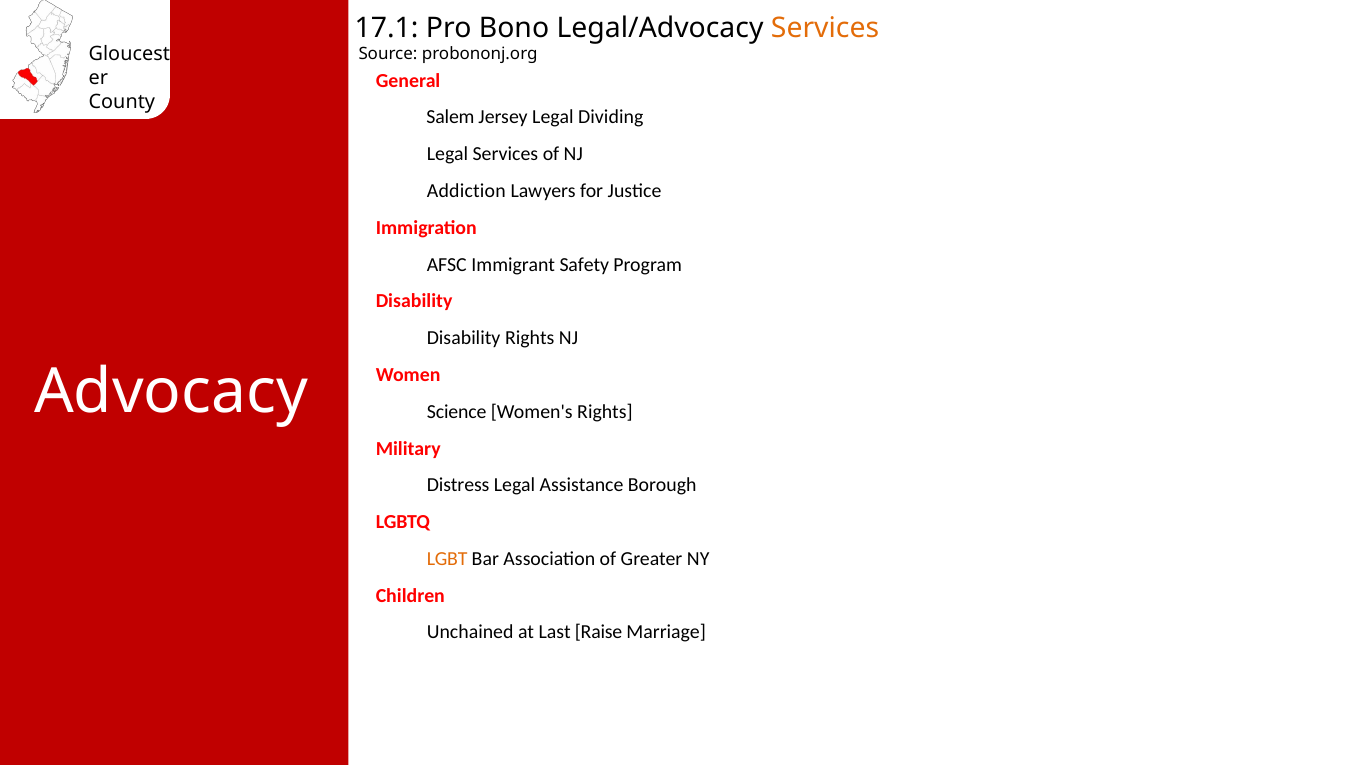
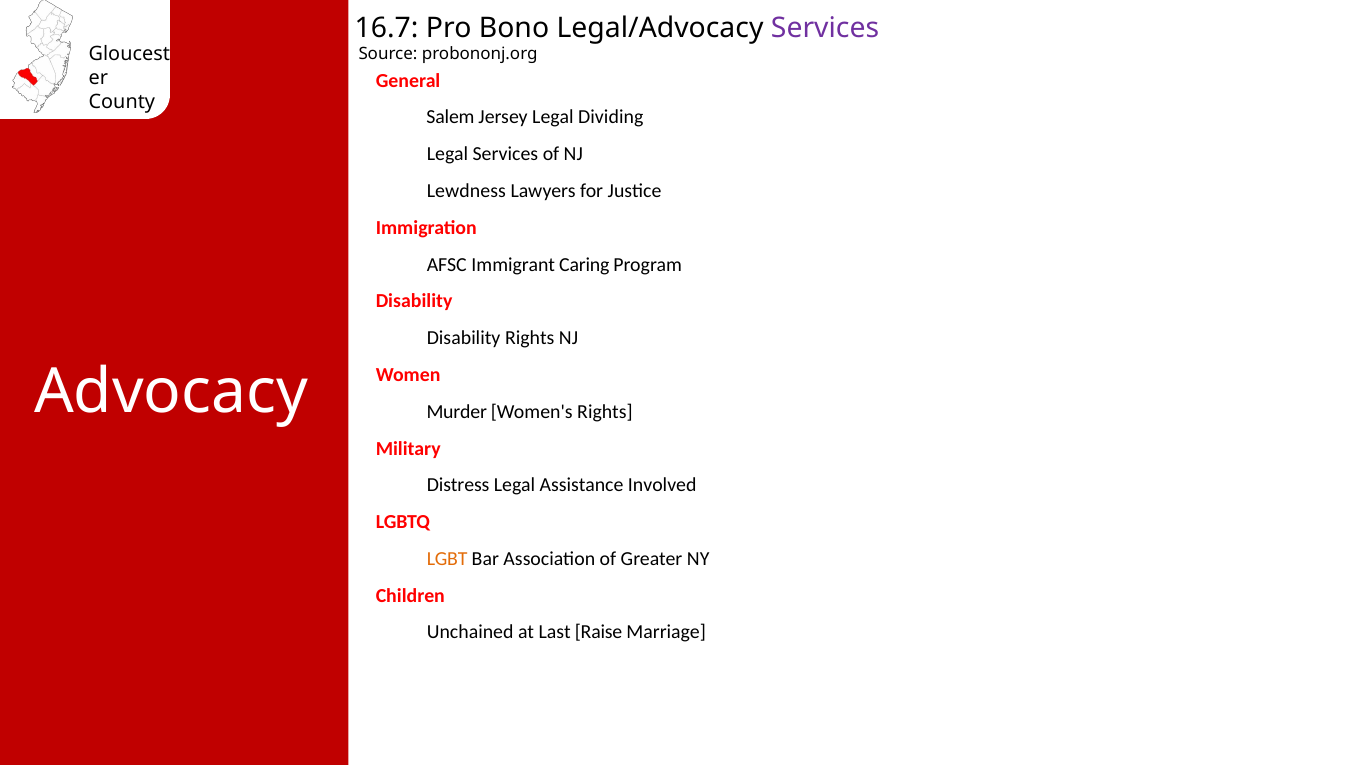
17.1: 17.1 -> 16.7
Services at (825, 28) colour: orange -> purple
Addiction: Addiction -> Lewdness
Safety: Safety -> Caring
Science: Science -> Murder
Borough: Borough -> Involved
